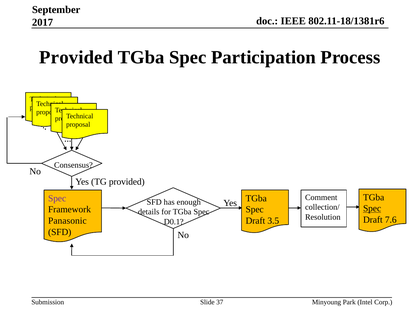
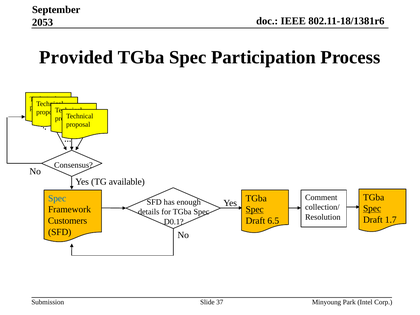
2017: 2017 -> 2053
TG provided: provided -> available
Spec at (57, 198) colour: purple -> blue
Spec at (255, 209) underline: none -> present
7.6: 7.6 -> 1.7
3.5: 3.5 -> 6.5
Panasonic: Panasonic -> Customers
